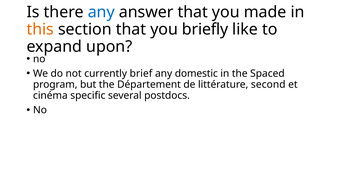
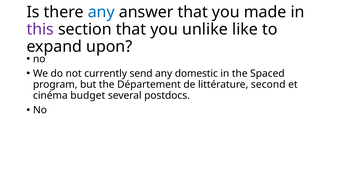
this colour: orange -> purple
briefly: briefly -> unlike
brief: brief -> send
specific: specific -> budget
